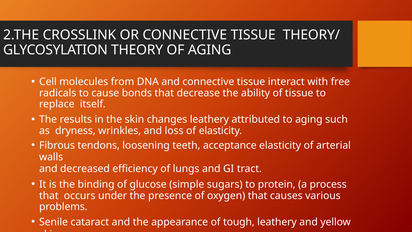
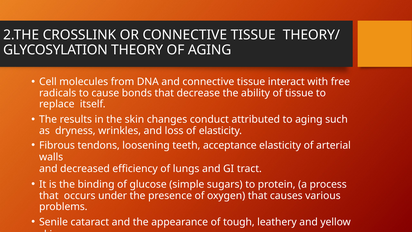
changes leathery: leathery -> conduct
